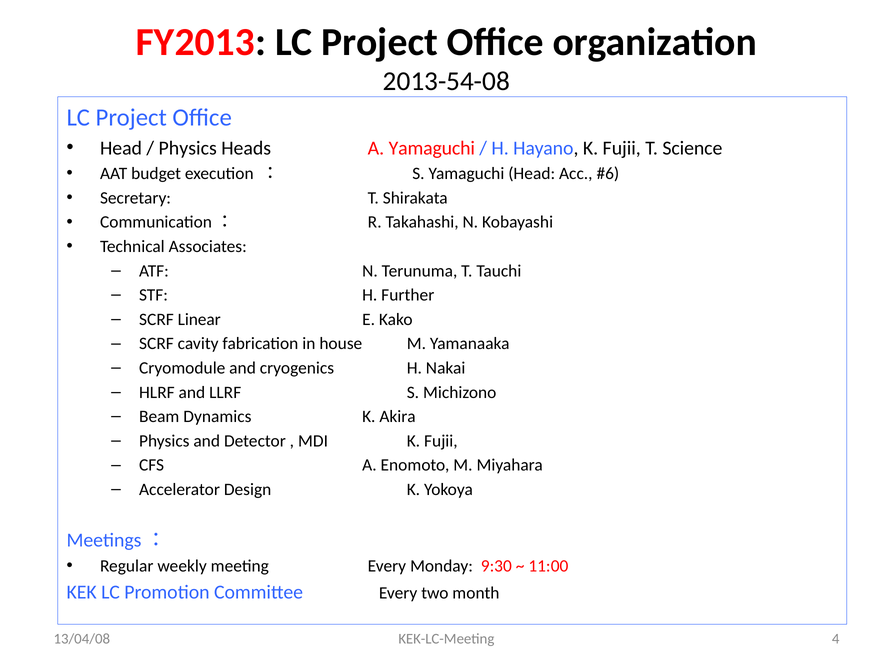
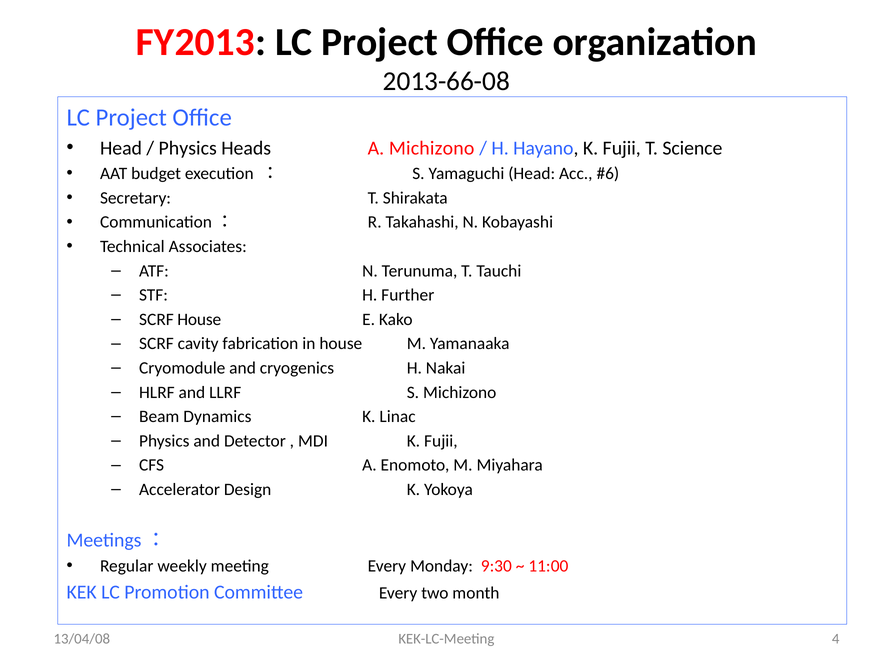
2013-54-08: 2013-54-08 -> 2013-66-08
A Yamaguchi: Yamaguchi -> Michizono
SCRF Linear: Linear -> House
Akira: Akira -> Linac
